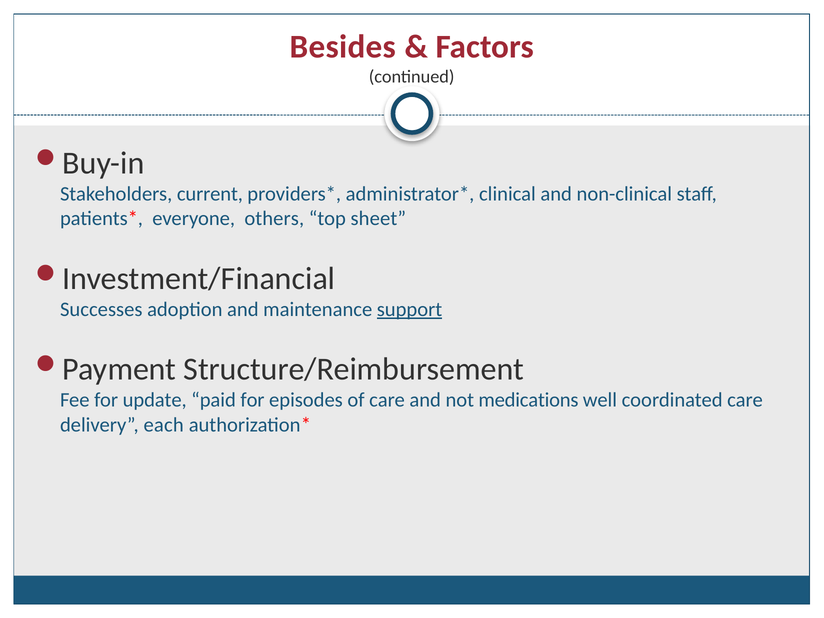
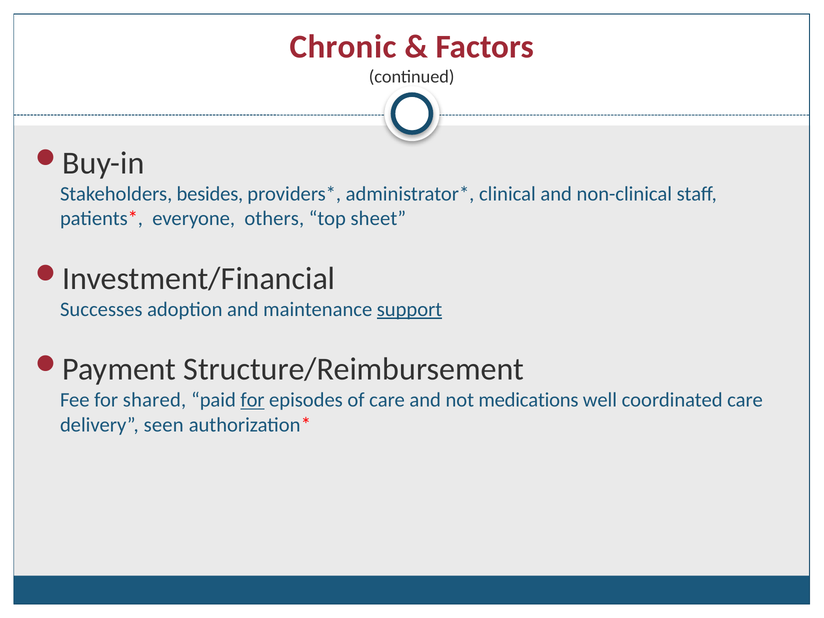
Besides: Besides -> Chronic
current: current -> besides
update: update -> shared
for at (253, 400) underline: none -> present
each: each -> seen
